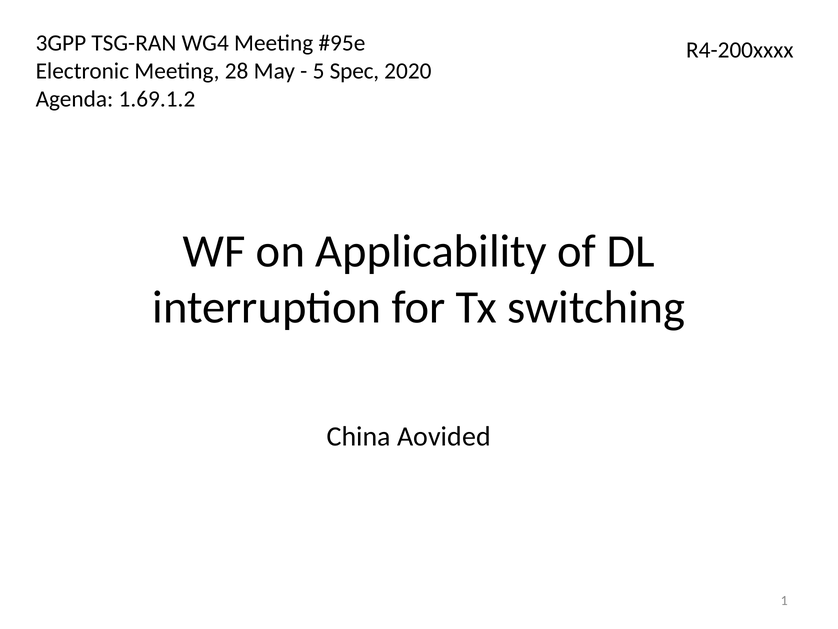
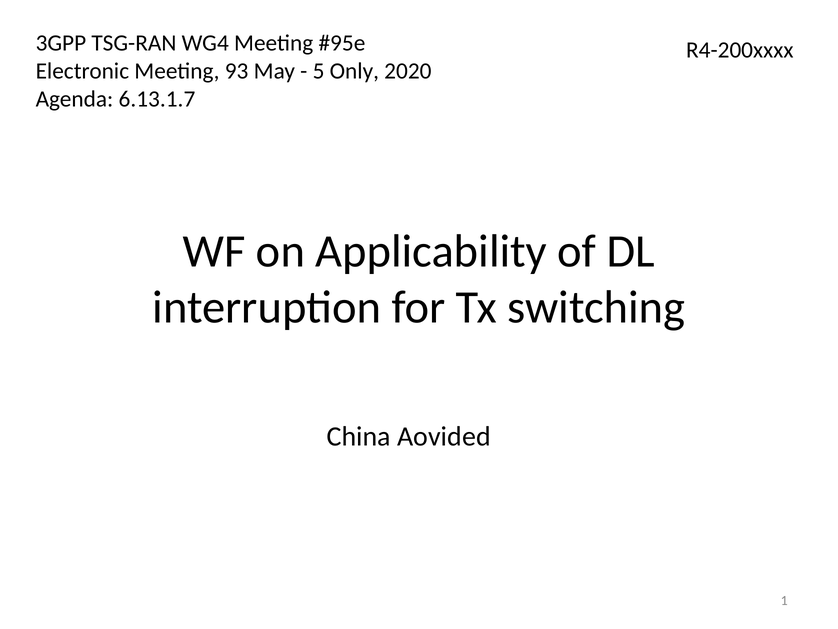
28: 28 -> 93
Spec: Spec -> Only
1.69.1.2: 1.69.1.2 -> 6.13.1.7
